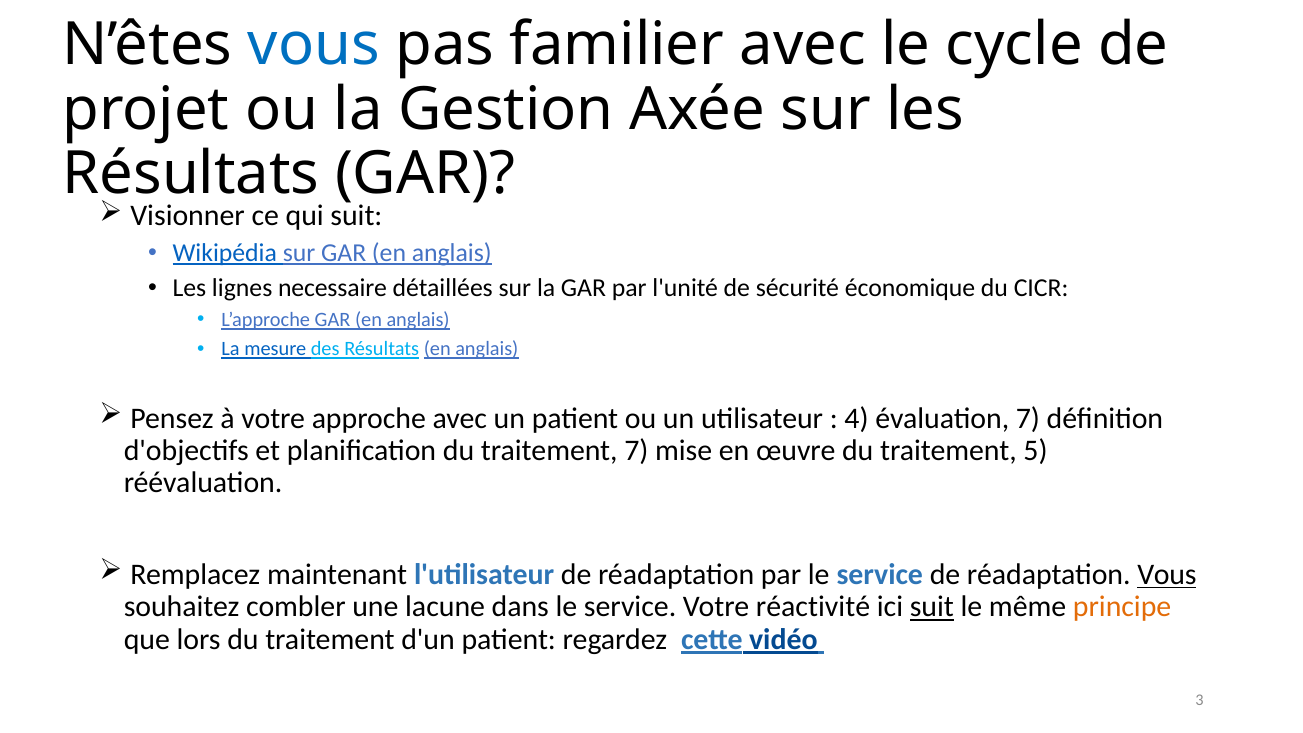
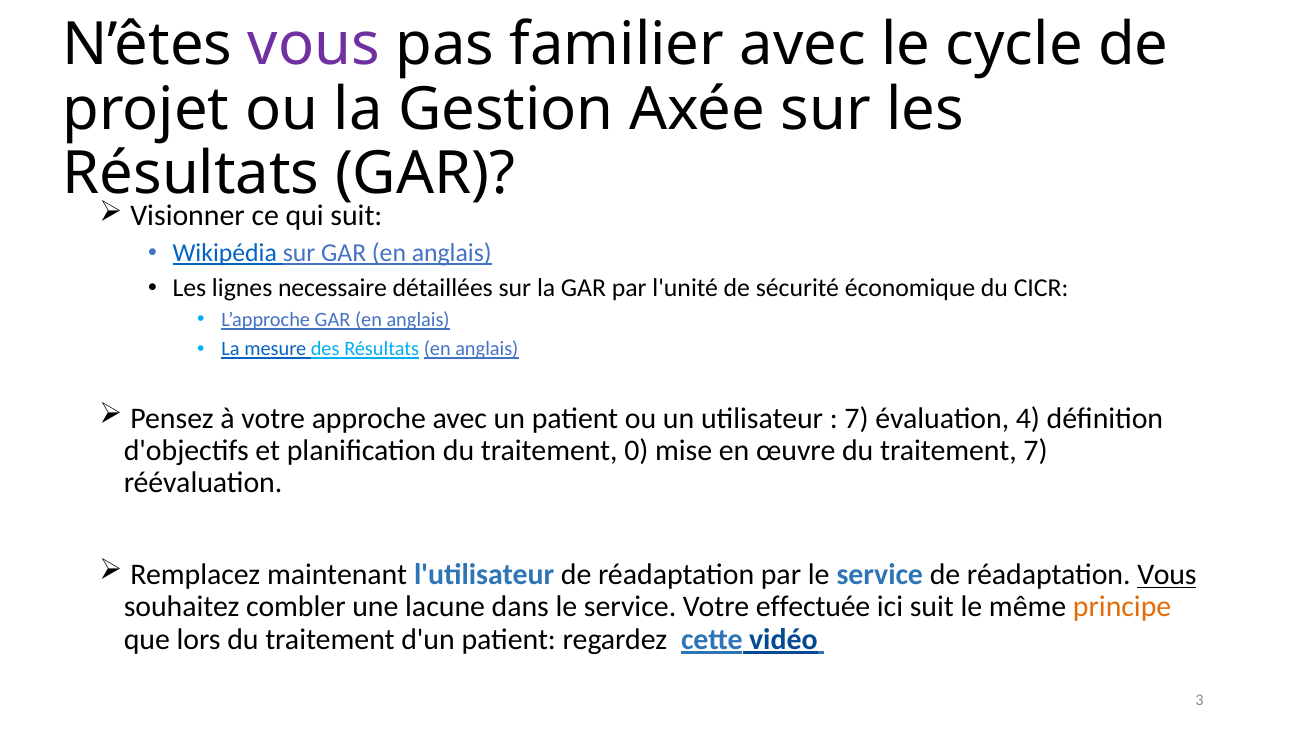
vous at (314, 45) colour: blue -> purple
4 at (857, 418): 4 -> 7
évaluation 7: 7 -> 4
traitement 7: 7 -> 0
traitement 5: 5 -> 7
réactivité: réactivité -> effectuée
suit at (932, 607) underline: present -> none
